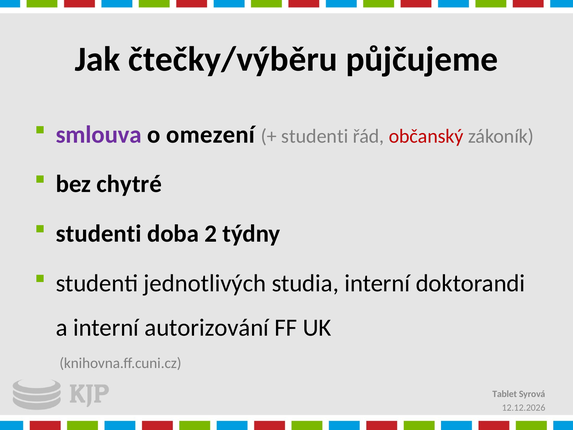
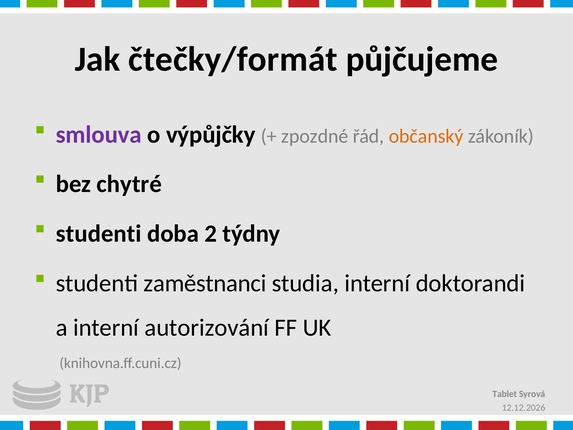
čtečky/výběru: čtečky/výběru -> čtečky/formát
omezení: omezení -> výpůjčky
studenti at (315, 136): studenti -> zpozdné
občanský colour: red -> orange
jednotlivých: jednotlivých -> zaměstnanci
